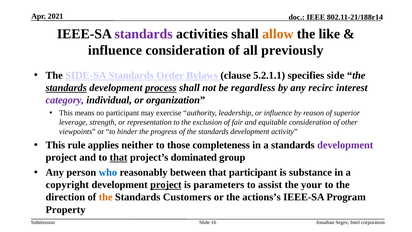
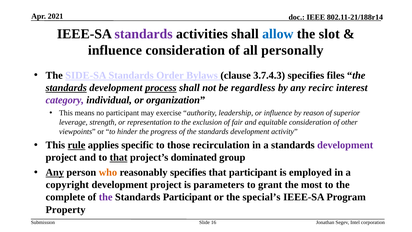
allow colour: orange -> blue
like: like -> slot
previously: previously -> personally
5.2.1.1: 5.2.1.1 -> 3.7.4.3
side: side -> files
rule underline: none -> present
neither: neither -> specific
completeness: completeness -> recirculation
Any at (55, 172) underline: none -> present
who colour: blue -> orange
reasonably between: between -> specifies
substance: substance -> employed
project at (166, 185) underline: present -> none
assist: assist -> grant
your: your -> most
direction: direction -> complete
the at (106, 197) colour: orange -> purple
Standards Customers: Customers -> Participant
actions’s: actions’s -> special’s
